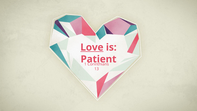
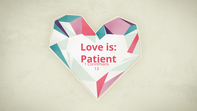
Love underline: present -> none
